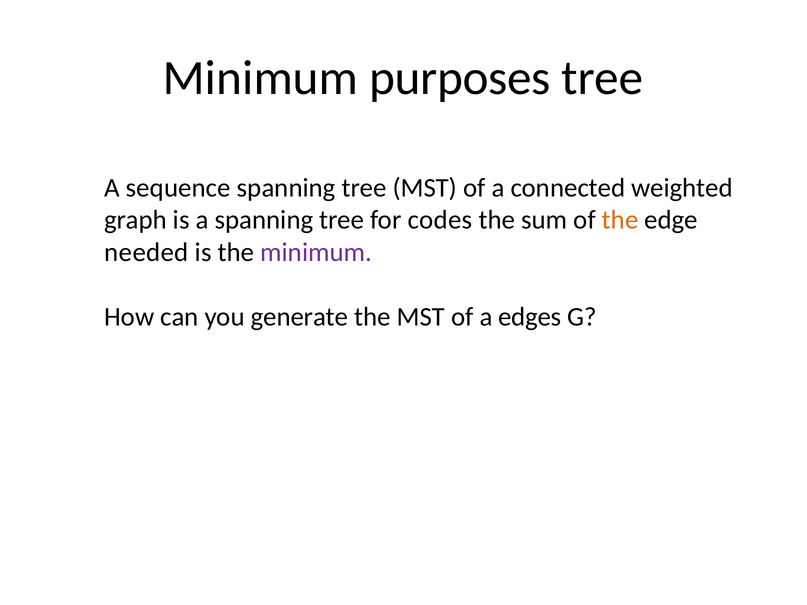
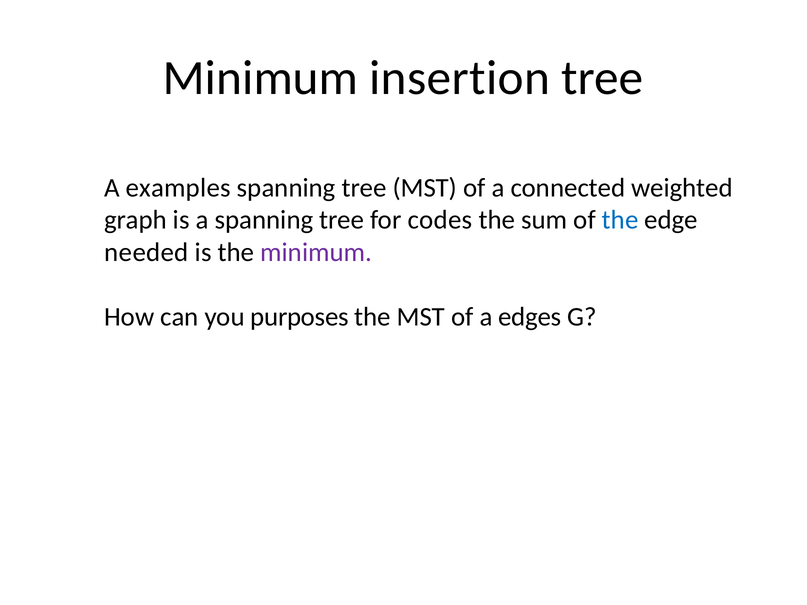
purposes: purposes -> insertion
sequence: sequence -> examples
the at (620, 220) colour: orange -> blue
generate: generate -> purposes
